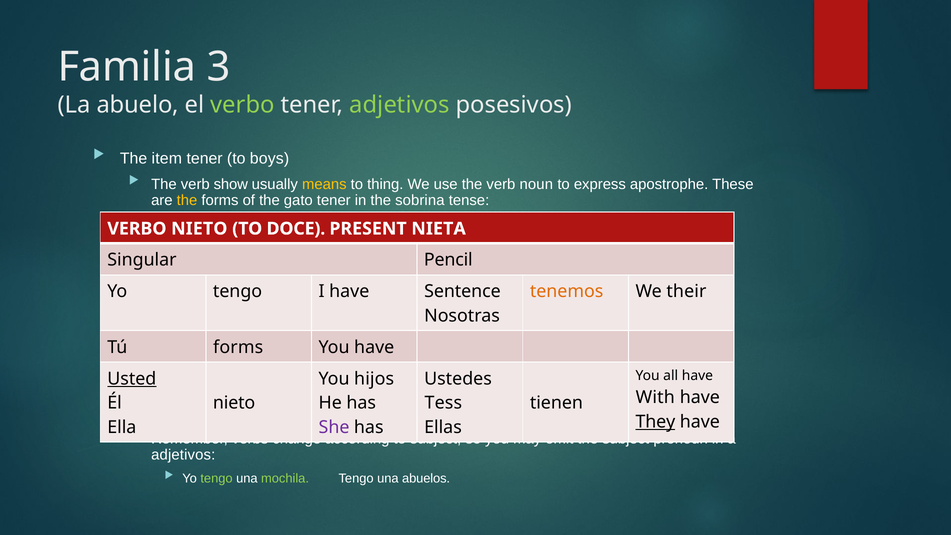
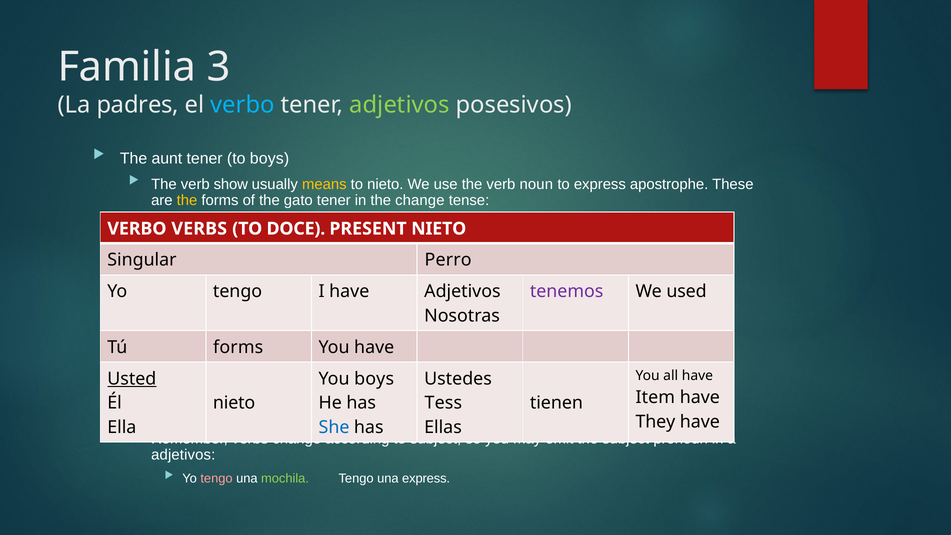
abuelo: abuelo -> padres
verbo at (242, 105) colour: light green -> light blue
item: item -> aunt
to thing: thing -> nieto
the sobrina: sobrina -> change
VERBO NIETO: NIETO -> VERBS
PRESENT NIETA: NIETA -> NIETO
Pencil: Pencil -> Perro
have Sentence: Sentence -> Adjetivos
tenemos colour: orange -> purple
their: their -> used
You hijos: hijos -> boys
With: With -> Item
They underline: present -> none
She colour: purple -> blue
tengo at (217, 479) colour: light green -> pink
una abuelos: abuelos -> express
